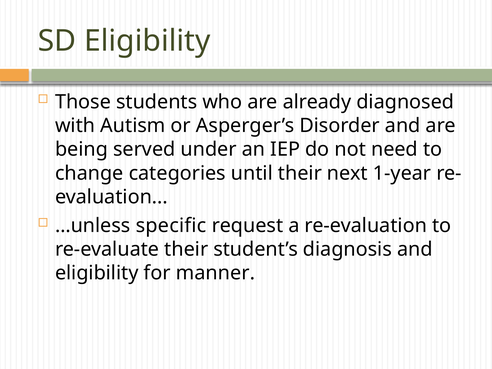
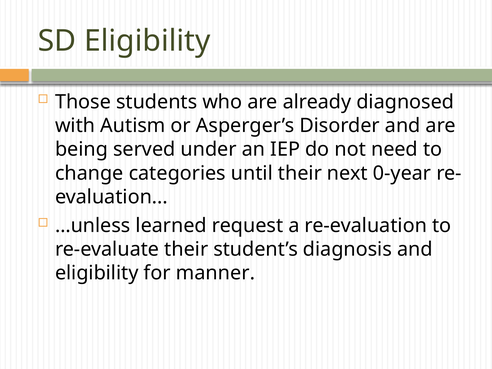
1-year: 1-year -> 0-year
specific: specific -> learned
